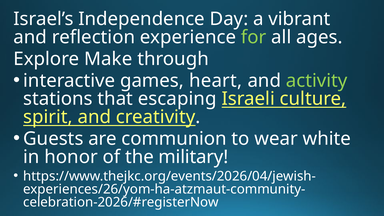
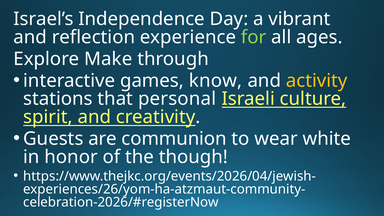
heart: heart -> know
activity colour: light green -> yellow
escaping: escaping -> personal
military: military -> though
